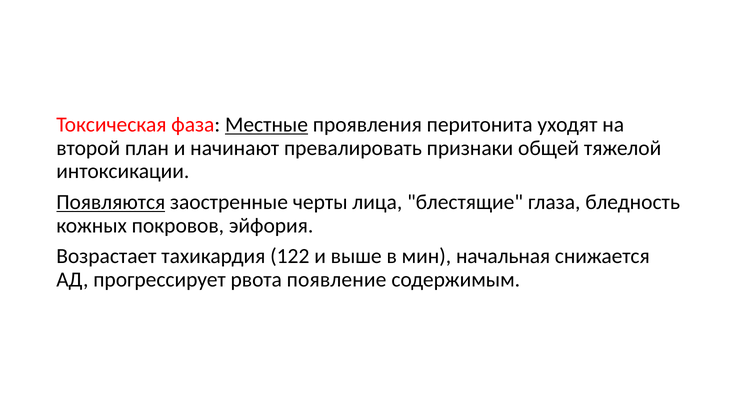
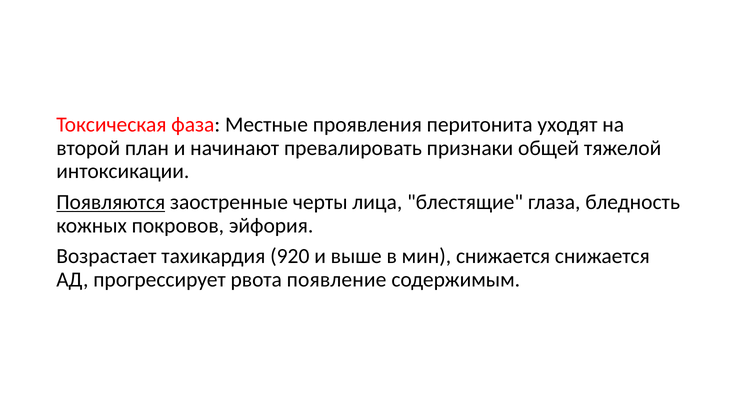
Местные underline: present -> none
122: 122 -> 920
мин начальная: начальная -> снижается
